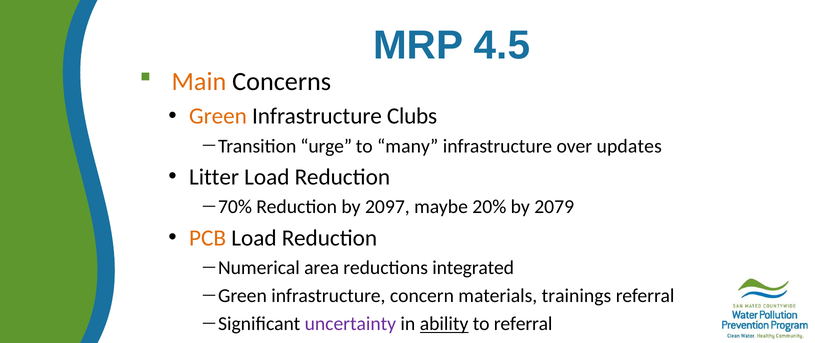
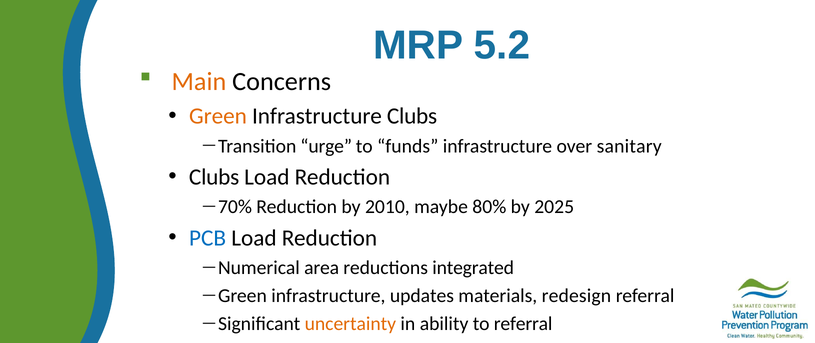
4.5: 4.5 -> 5.2
many: many -> funds
updates: updates -> sanitary
Litter at (214, 177): Litter -> Clubs
2097: 2097 -> 2010
20%: 20% -> 80%
2079: 2079 -> 2025
PCB colour: orange -> blue
concern: concern -> updates
trainings: trainings -> redesign
uncertainty colour: purple -> orange
ability underline: present -> none
